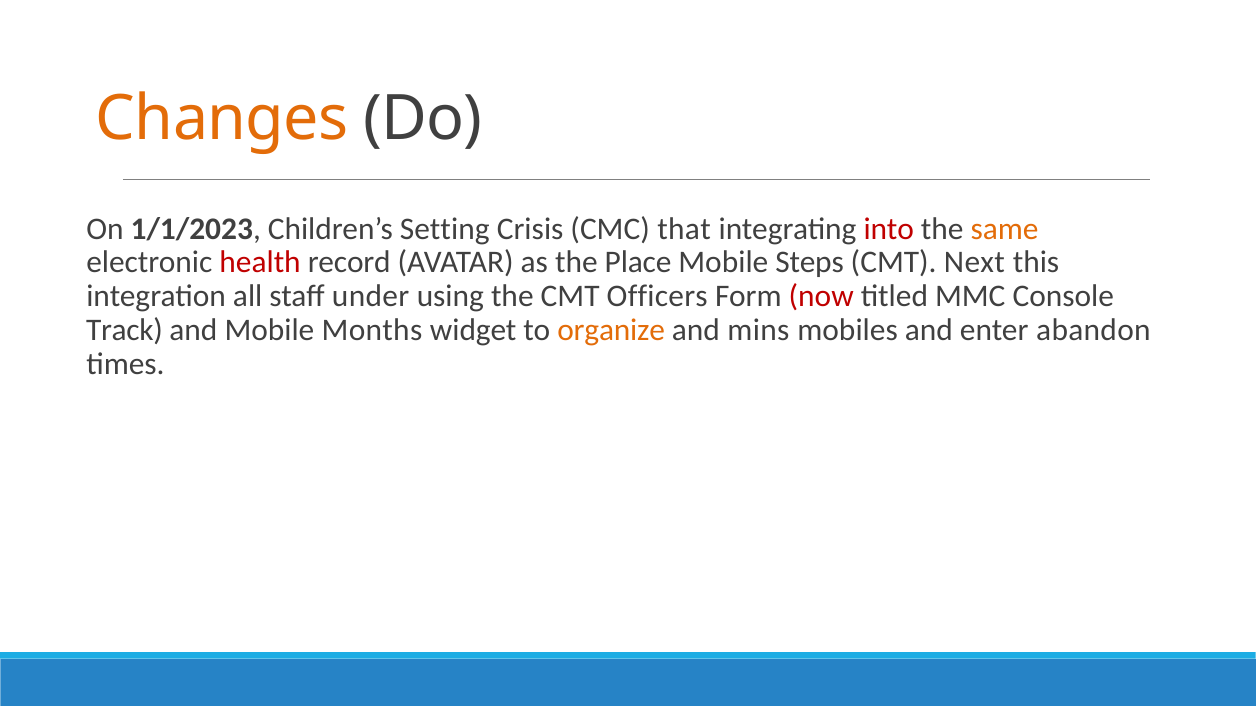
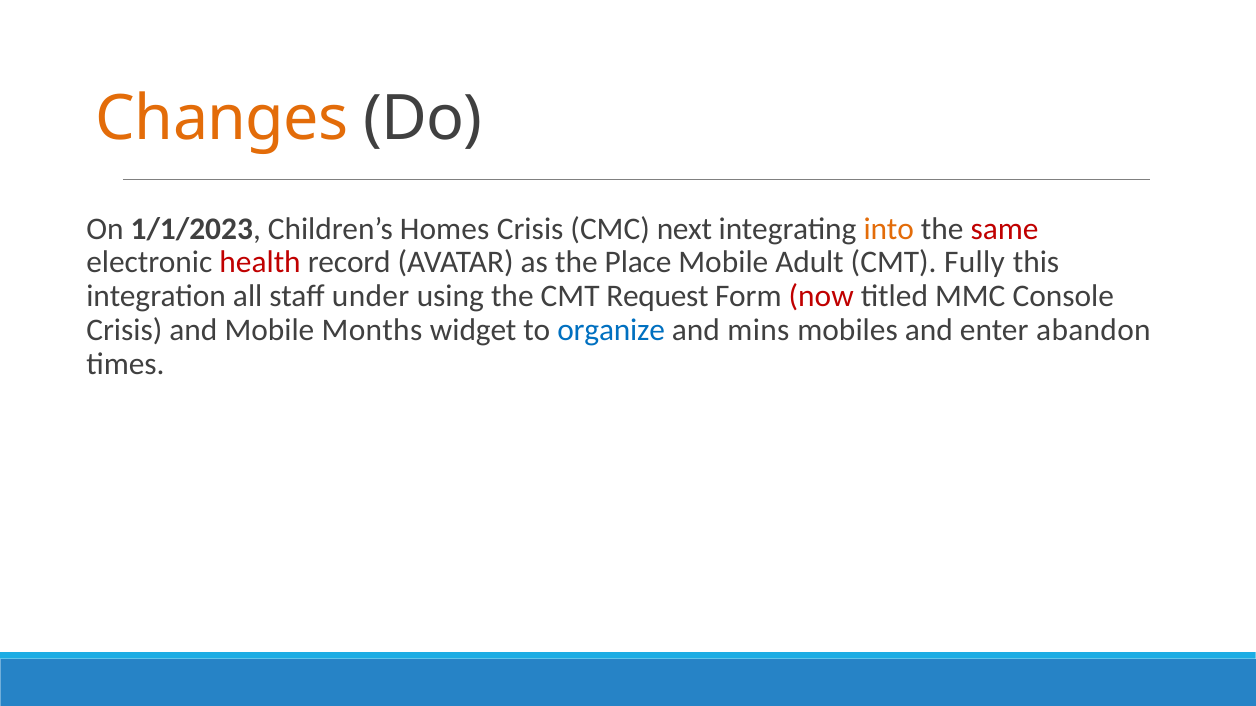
Setting: Setting -> Homes
that: that -> next
into colour: red -> orange
same colour: orange -> red
Steps: Steps -> Adult
Next: Next -> Fully
Officers: Officers -> Request
Track at (125, 331): Track -> Crisis
organize colour: orange -> blue
